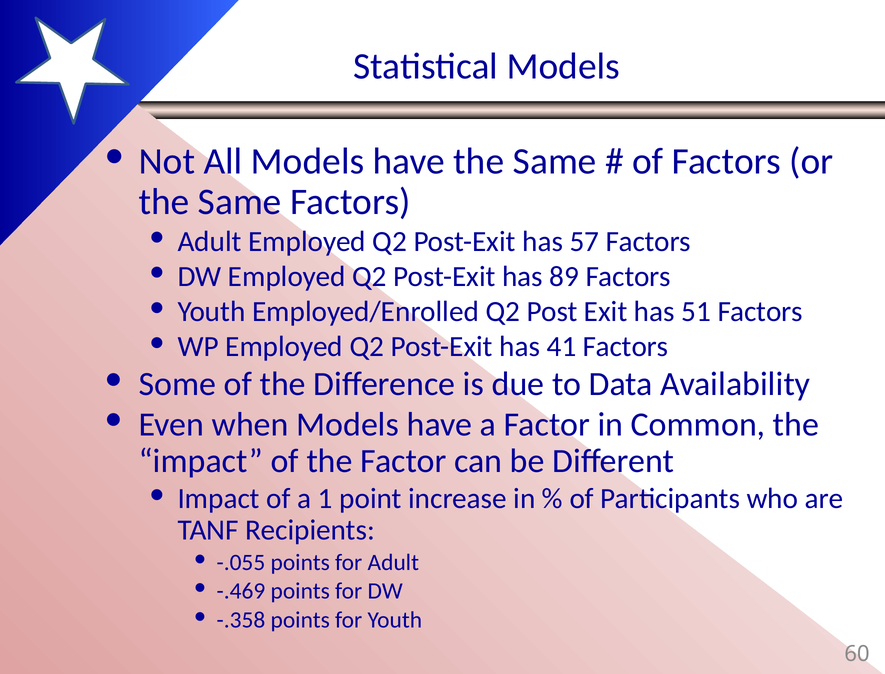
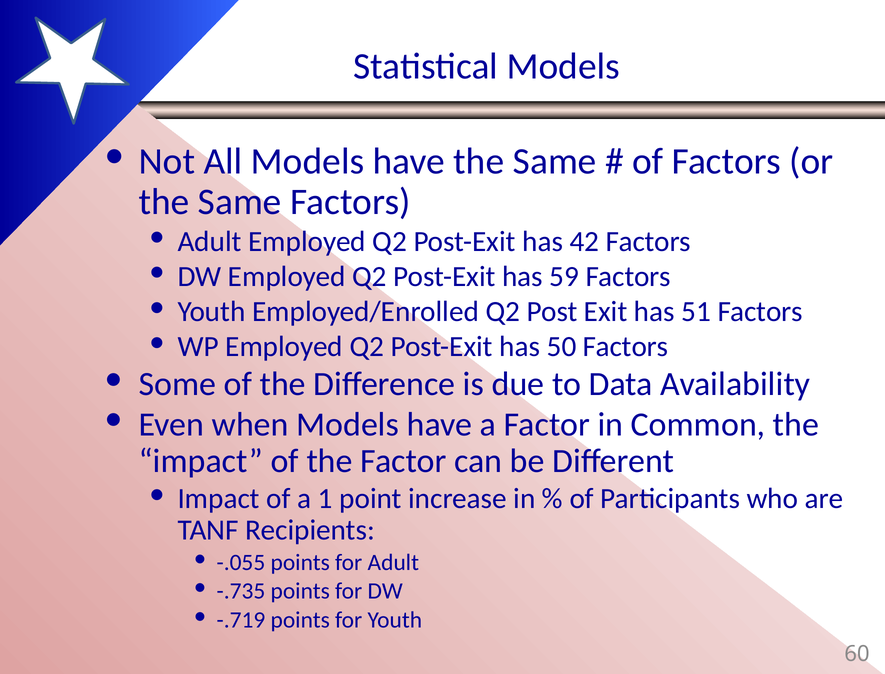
57: 57 -> 42
89: 89 -> 59
41: 41 -> 50
-.469: -.469 -> -.735
-.358: -.358 -> -.719
